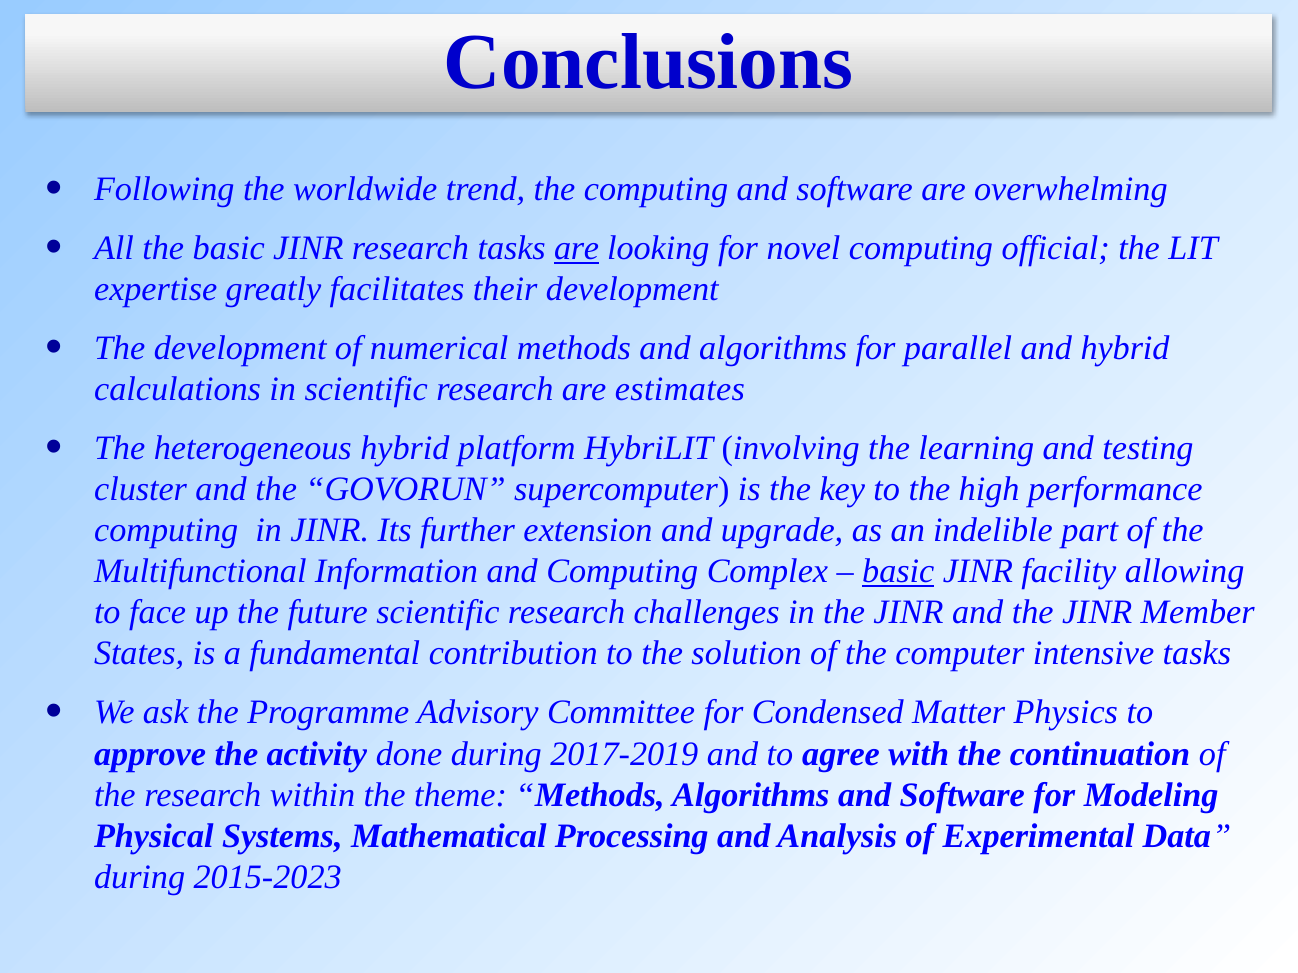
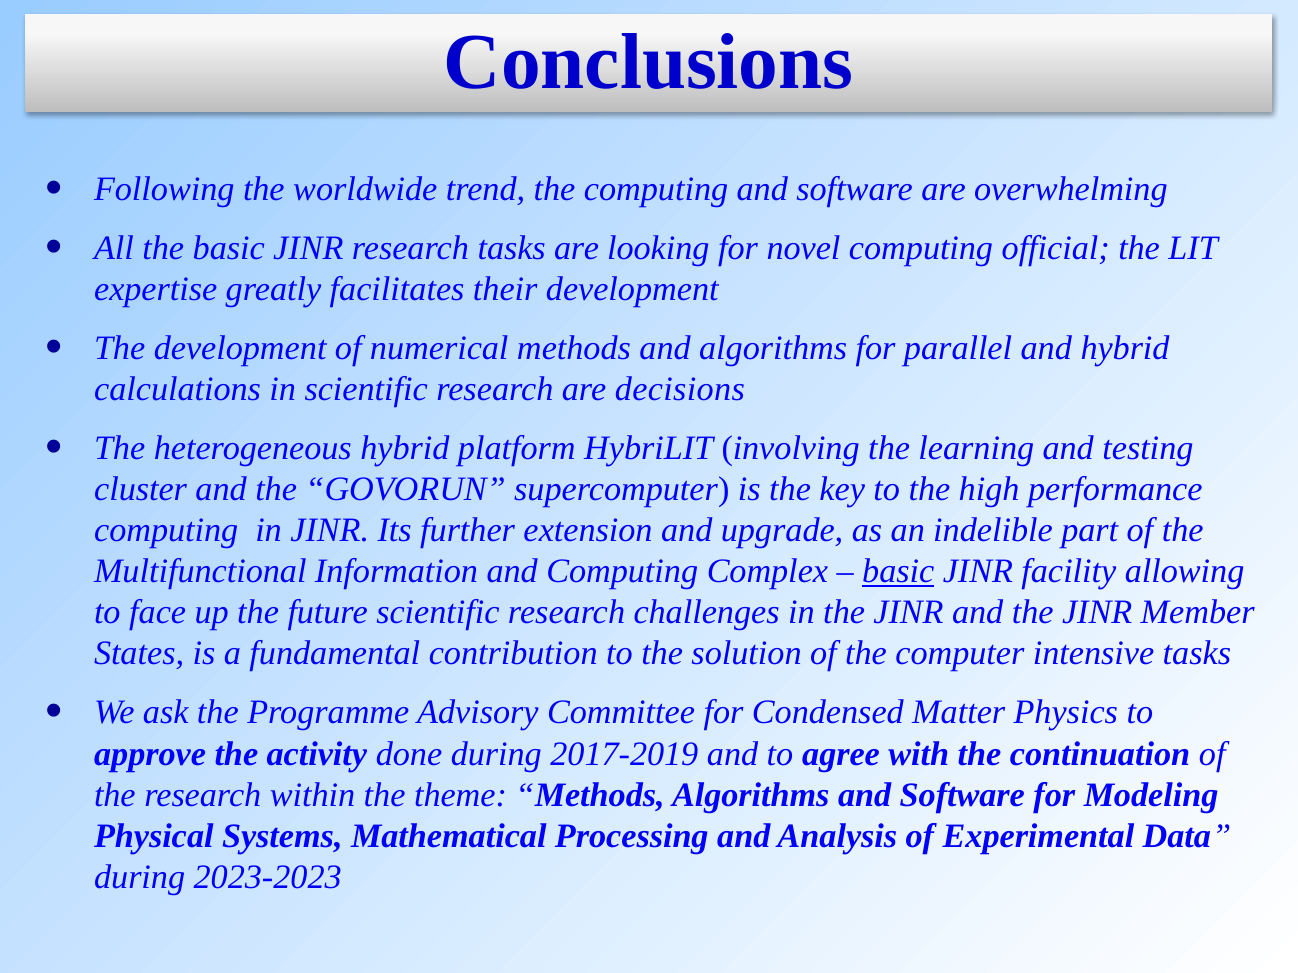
are at (577, 248) underline: present -> none
estimates: estimates -> decisions
2015-2023: 2015-2023 -> 2023-2023
